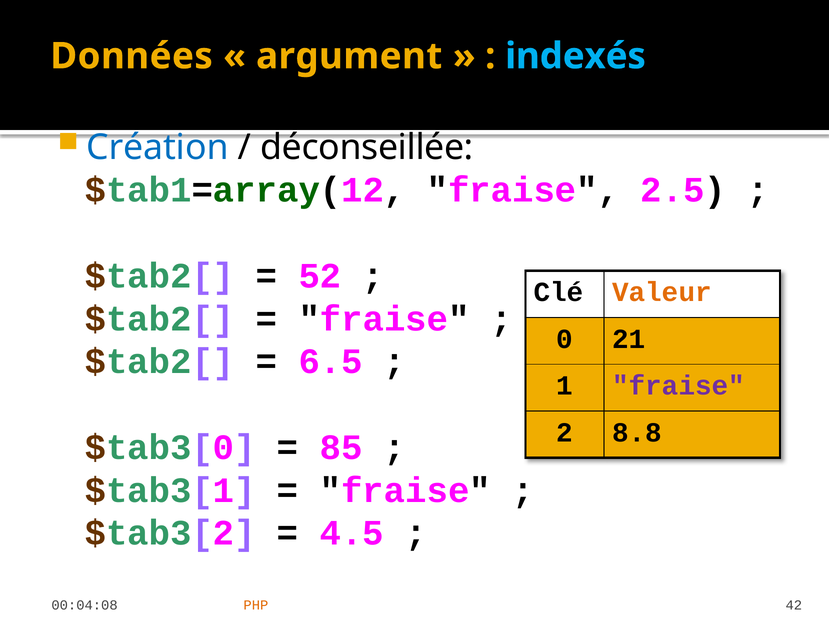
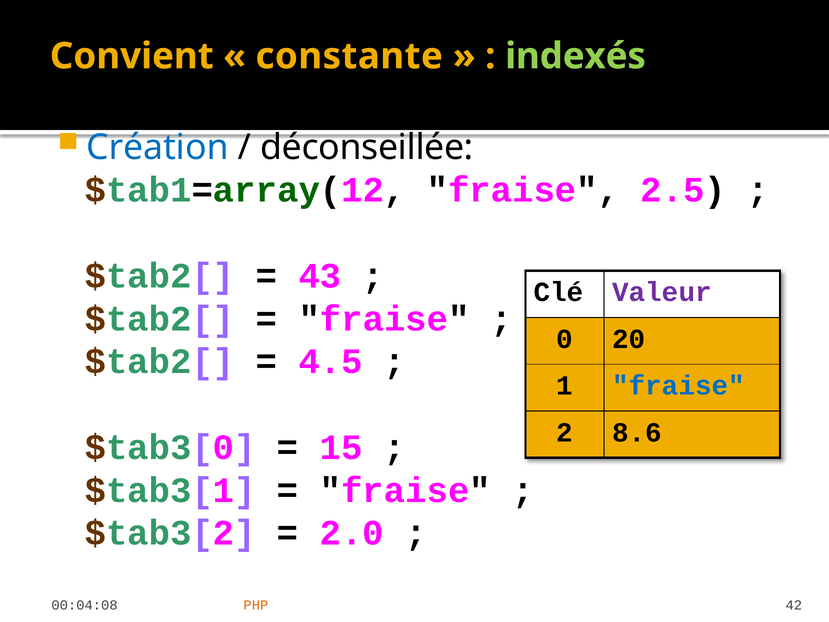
Données: Données -> Convient
argument: argument -> constante
indexés colour: light blue -> light green
52: 52 -> 43
Valeur colour: orange -> purple
21: 21 -> 20
6.5: 6.5 -> 4.5
fraise at (679, 386) colour: purple -> blue
8.8: 8.8 -> 8.6
85: 85 -> 15
4.5: 4.5 -> 2.0
